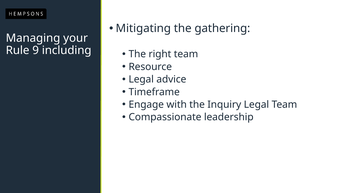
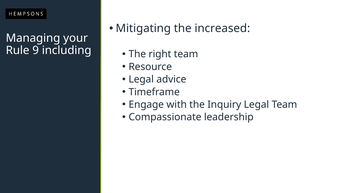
gathering: gathering -> increased
